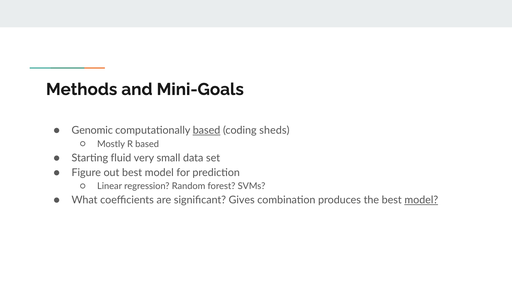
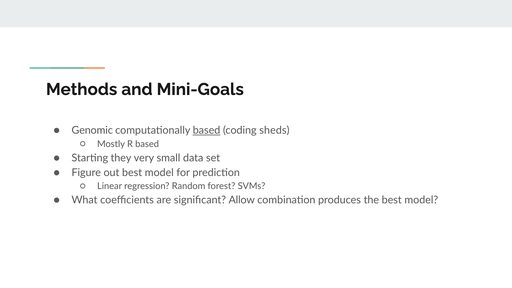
fluid: fluid -> they
Gives: Gives -> Allow
model at (421, 200) underline: present -> none
